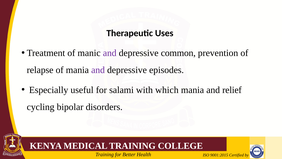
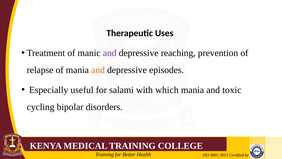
common: common -> reaching
and at (98, 70) colour: purple -> orange
relief: relief -> toxic
